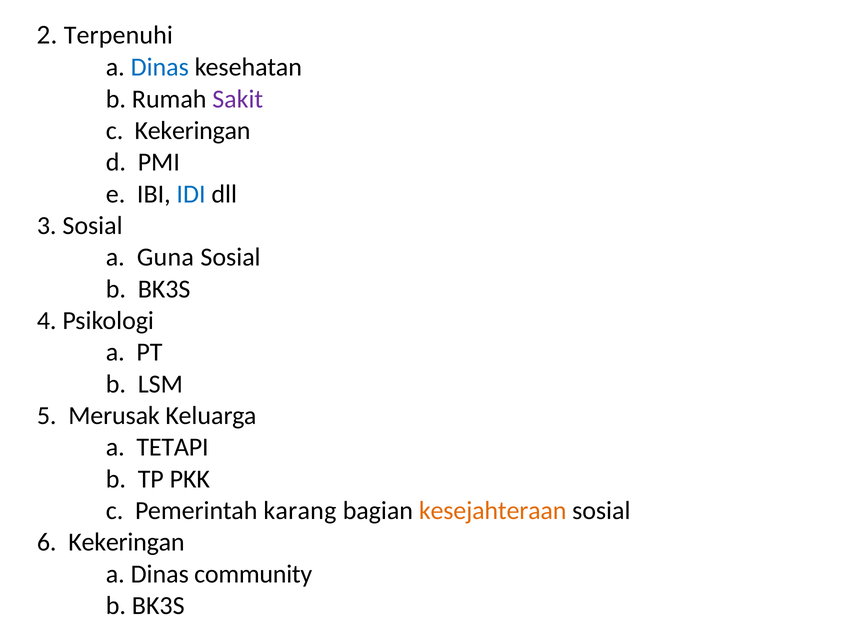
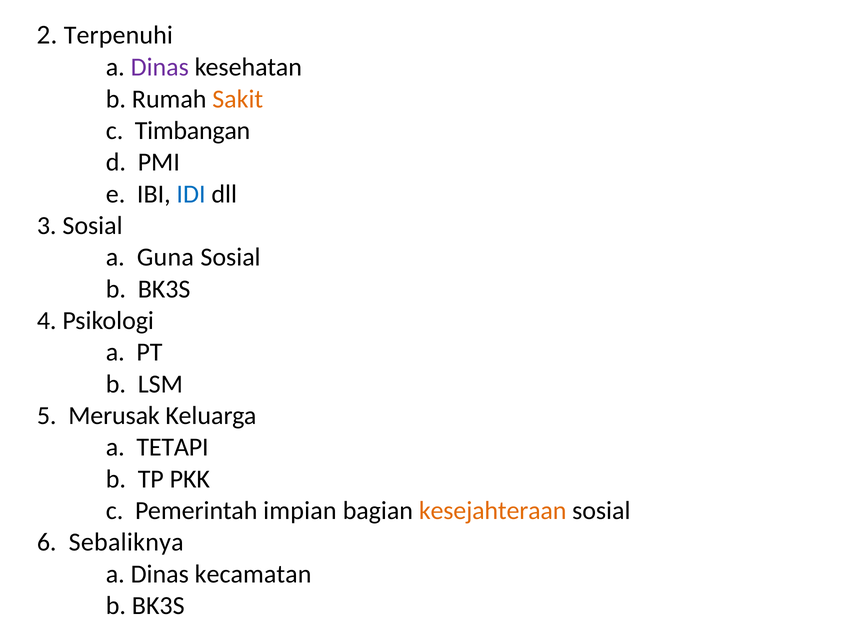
Dinas at (160, 67) colour: blue -> purple
Sakit colour: purple -> orange
c Kekeringan: Kekeringan -> Timbangan
karang: karang -> impian
6 Kekeringan: Kekeringan -> Sebaliknya
community: community -> kecamatan
